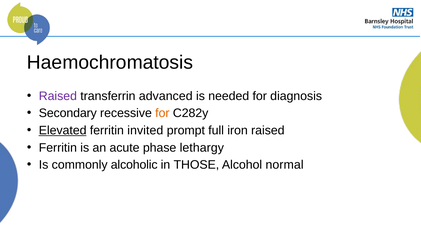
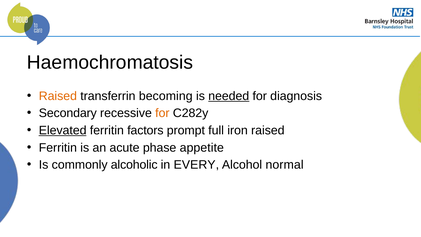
Raised at (58, 96) colour: purple -> orange
advanced: advanced -> becoming
needed underline: none -> present
invited: invited -> factors
lethargy: lethargy -> appetite
THOSE: THOSE -> EVERY
